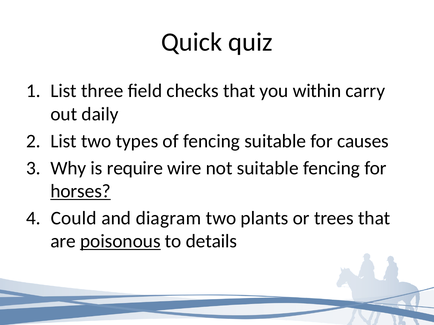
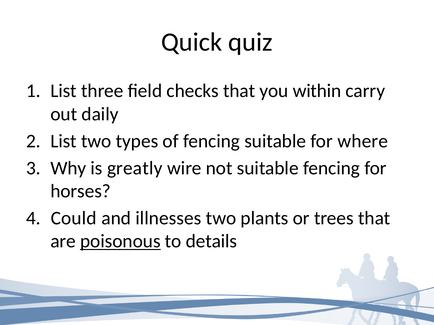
causes: causes -> where
require: require -> greatly
horses underline: present -> none
diagram: diagram -> illnesses
